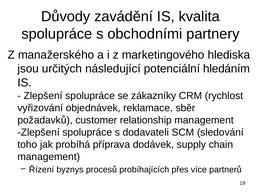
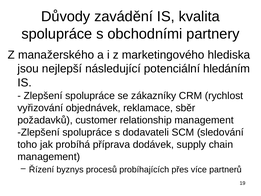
určitých: určitých -> nejlepší
